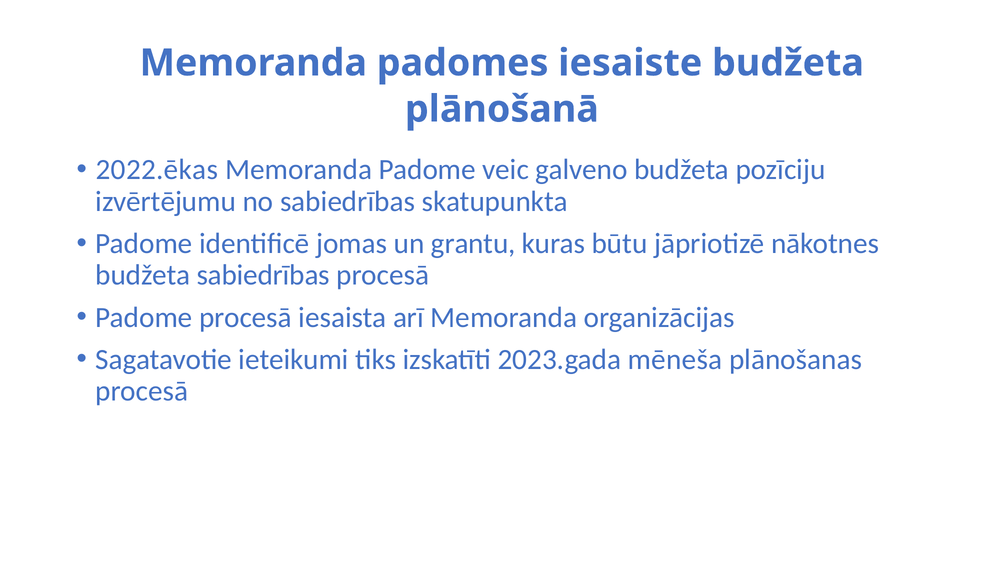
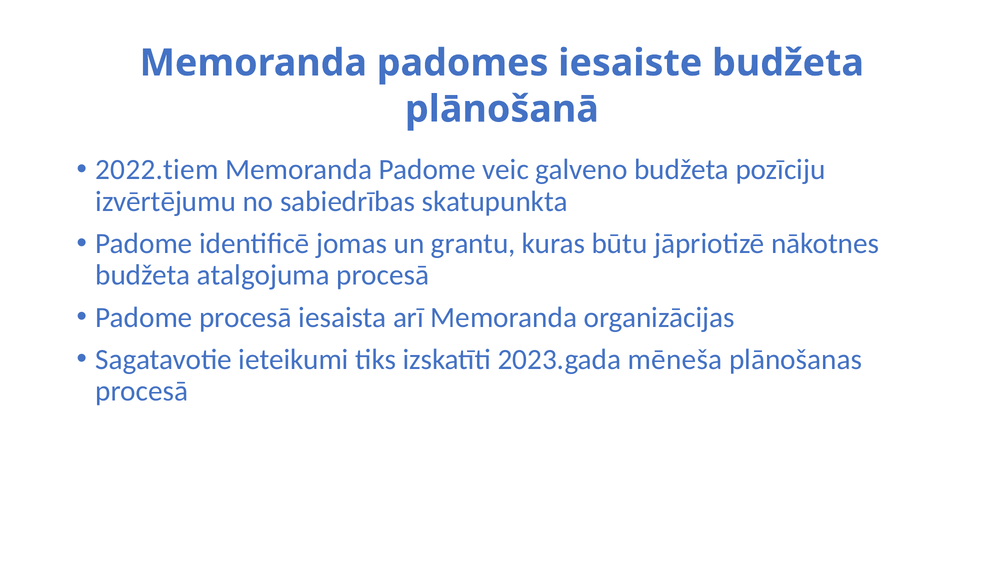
2022.ēkas: 2022.ēkas -> 2022.tiem
budžeta sabiedrības: sabiedrības -> atalgojuma
